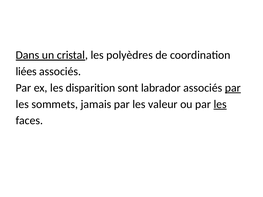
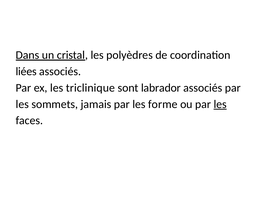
disparition: disparition -> triclinique
par at (233, 88) underline: present -> none
valeur: valeur -> forme
